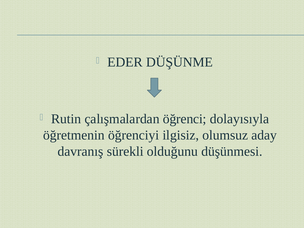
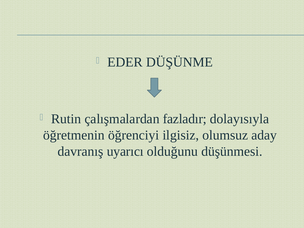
öğrenci: öğrenci -> fazladır
sürekli: sürekli -> uyarıcı
